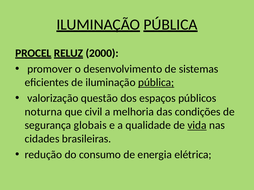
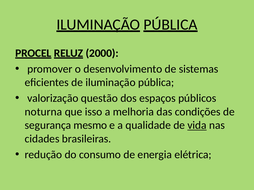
pública at (156, 83) underline: present -> none
civil: civil -> isso
globais: globais -> mesmo
